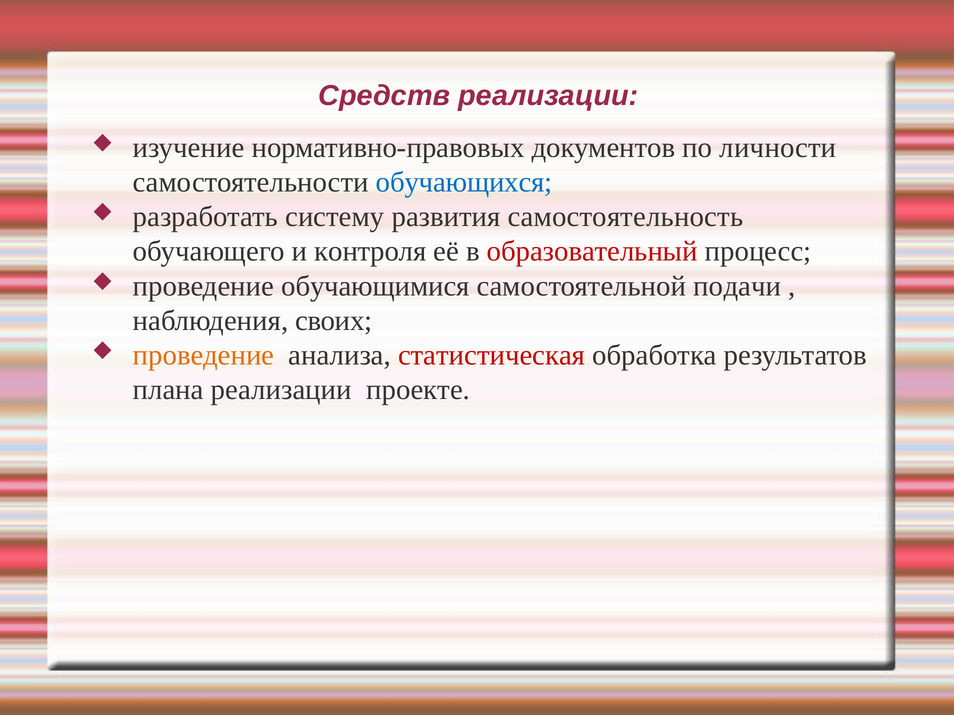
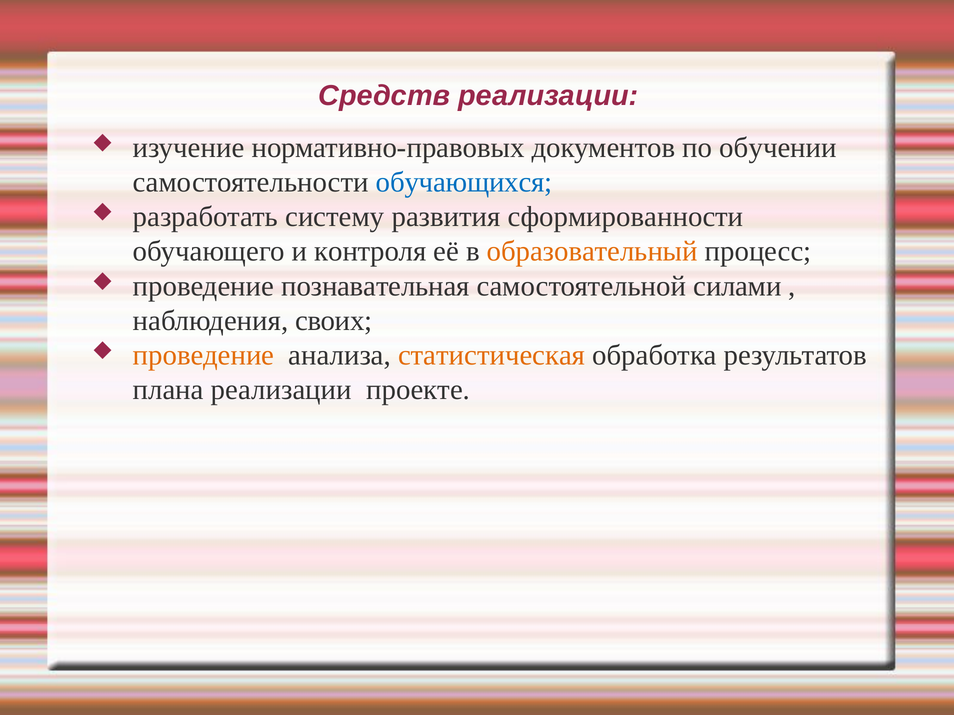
личности: личности -> обучении
самостоятельность: самостоятельность -> сформированности
образовательный colour: red -> orange
обучающимися: обучающимися -> познавательная
подачи: подачи -> силами
статистическая colour: red -> orange
